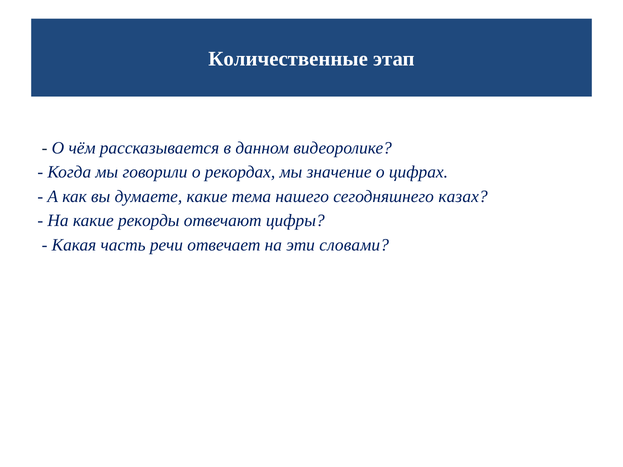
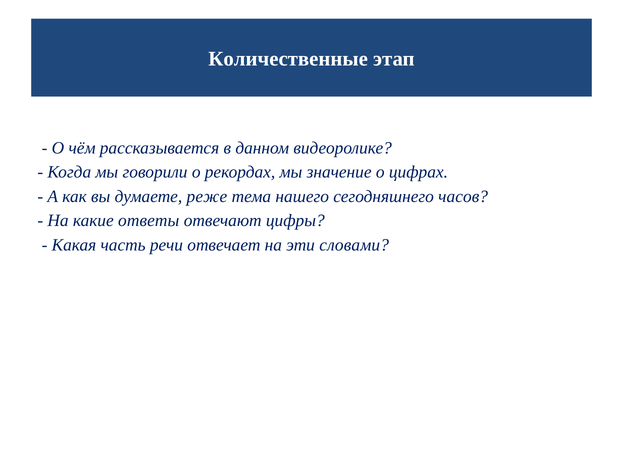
думаете какие: какие -> реже
казах: казах -> часов
рекорды: рекорды -> ответы
